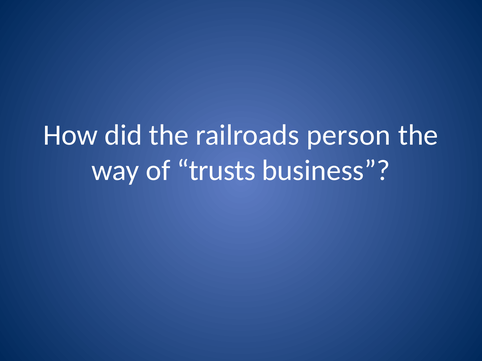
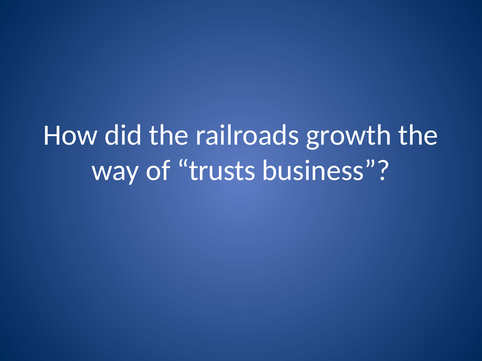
person: person -> growth
